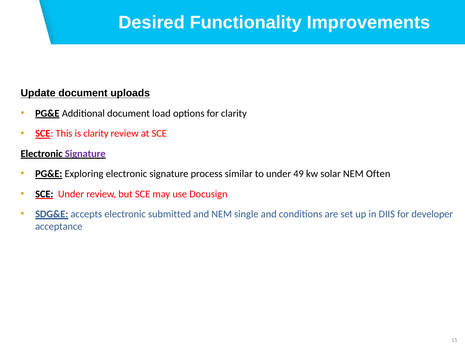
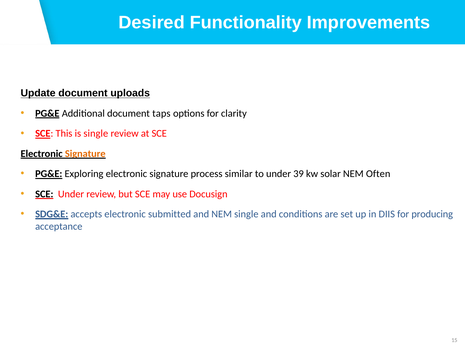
load: load -> taps
is clarity: clarity -> single
Signature at (85, 154) colour: purple -> orange
49: 49 -> 39
developer: developer -> producing
